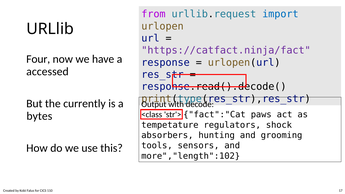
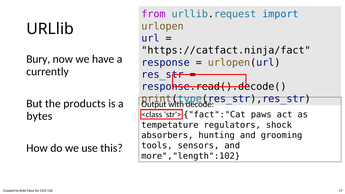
https://catfact.ninja/fact colour: purple -> black
Four: Four -> Bury
accessed: accessed -> currently
currently: currently -> products
